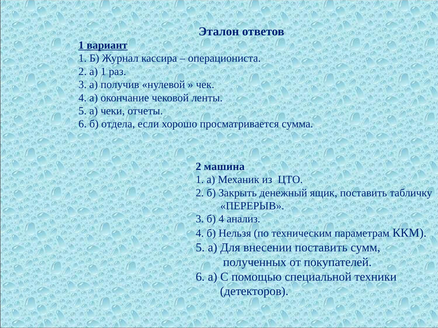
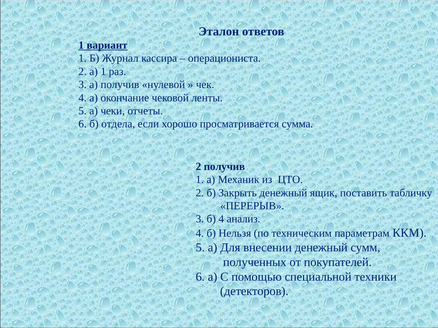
2 машина: машина -> получив
внесении поставить: поставить -> денежный
